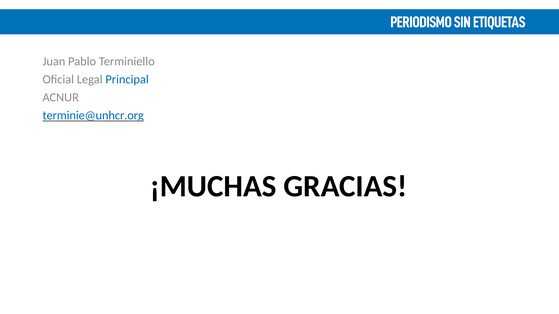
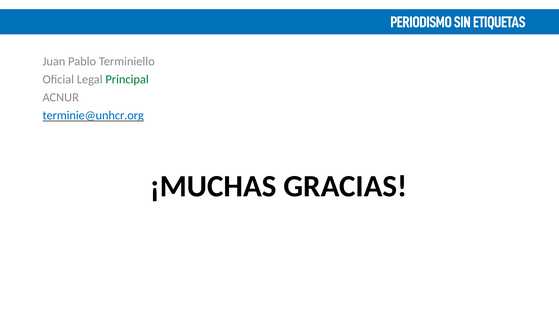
Principal colour: blue -> green
